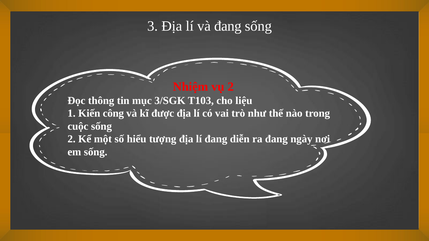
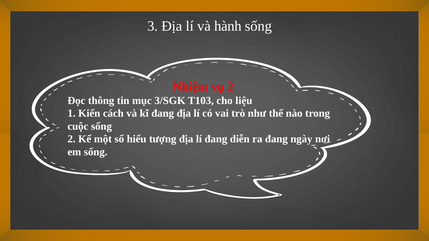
và đang: đang -> hành
công: công -> cách
kĩ được: được -> đang
